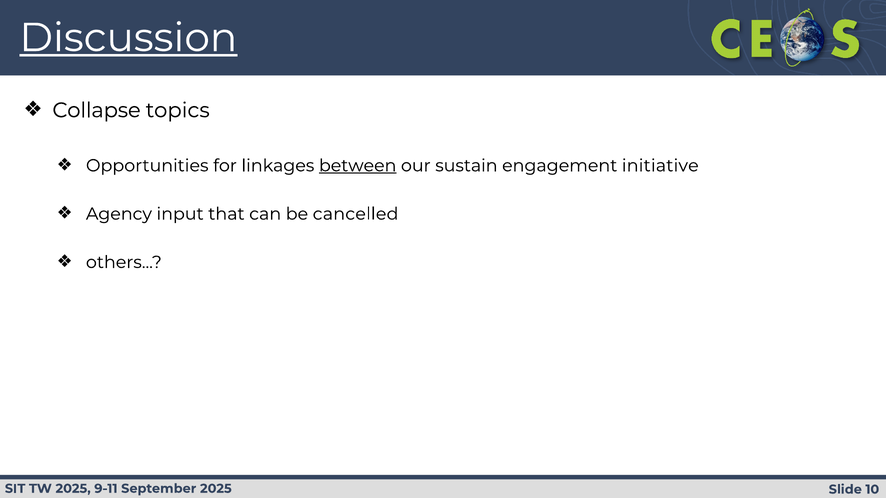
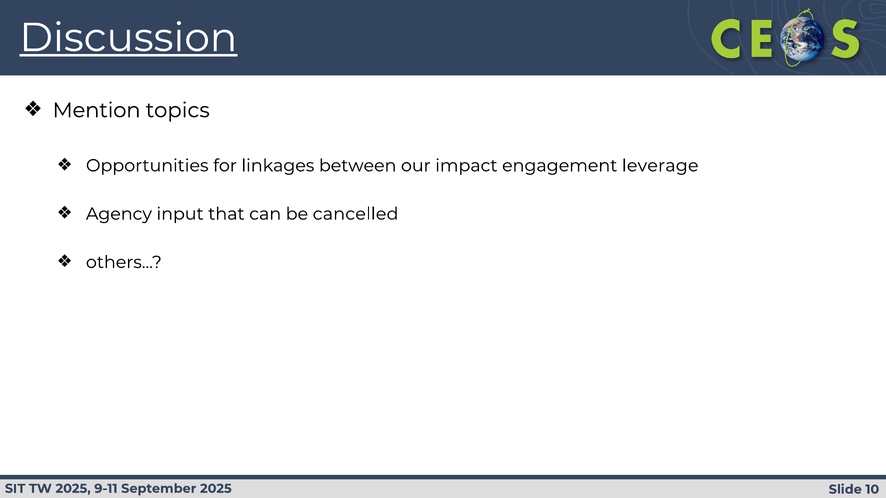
Collapse: Collapse -> Mention
between underline: present -> none
sustain: sustain -> impact
initiative: initiative -> leverage
